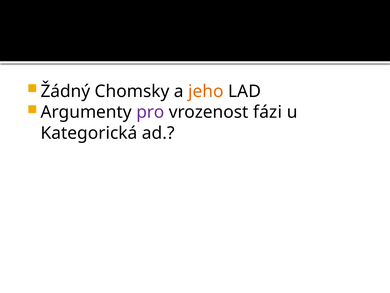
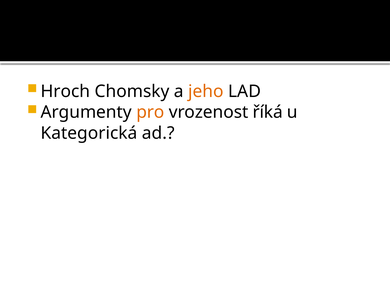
Žádný: Žádný -> Hroch
pro colour: purple -> orange
fázi: fázi -> říká
